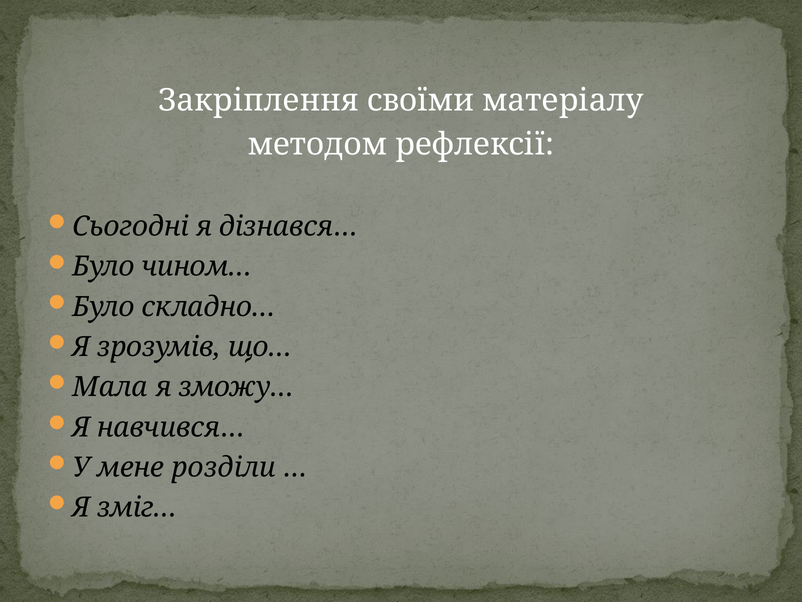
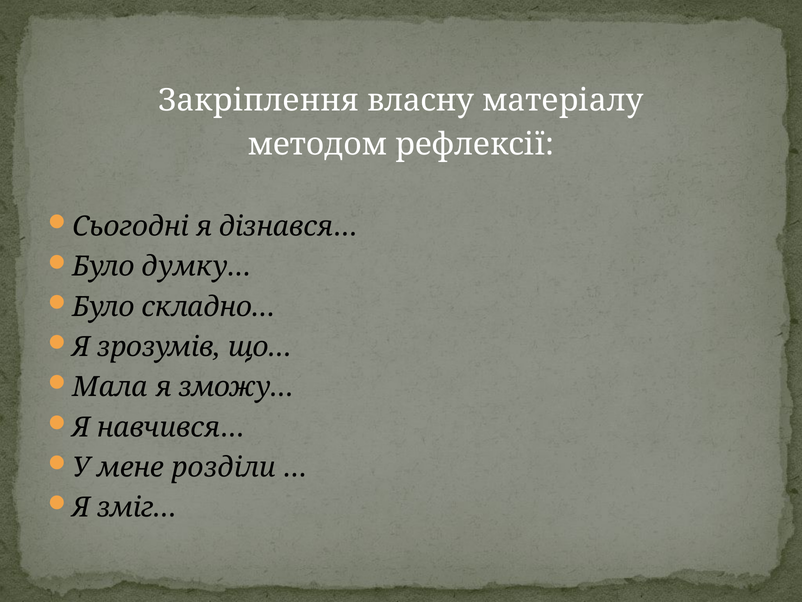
своїми: своїми -> власну
чином…: чином… -> думку…
